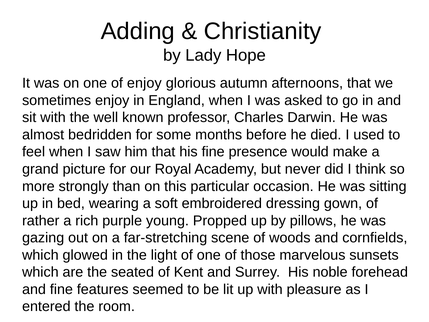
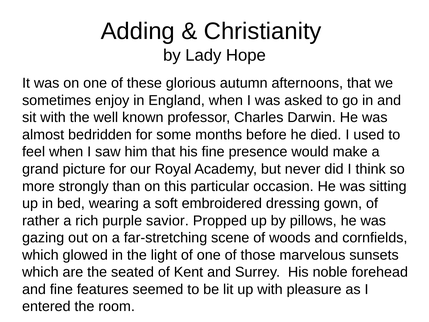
of enjoy: enjoy -> these
young: young -> savior
